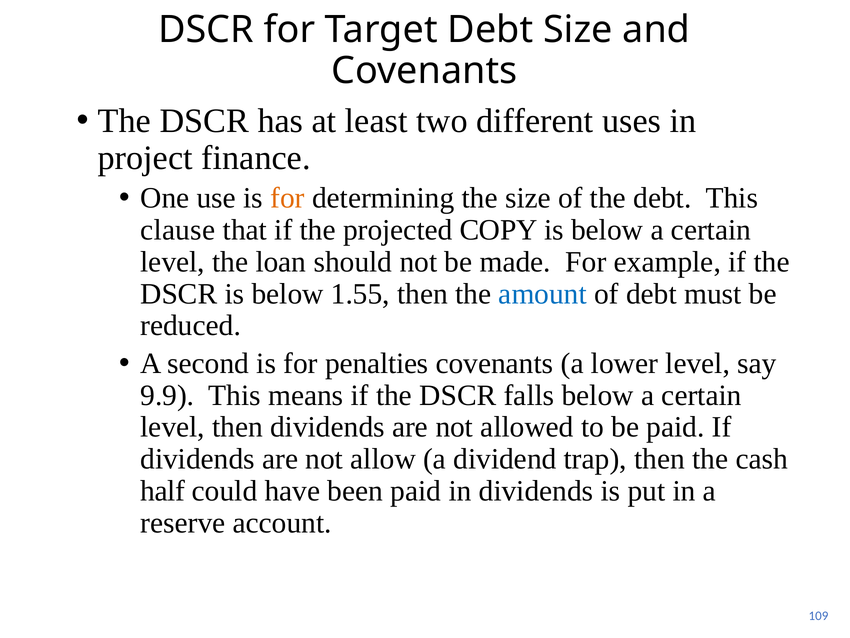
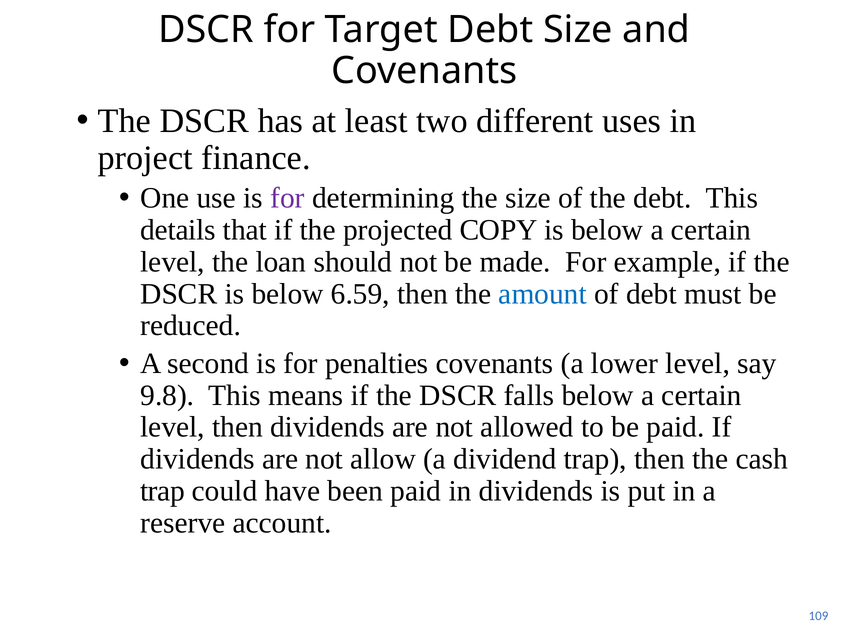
for at (287, 198) colour: orange -> purple
clause: clause -> details
1.55: 1.55 -> 6.59
9.9: 9.9 -> 9.8
half at (163, 491): half -> trap
